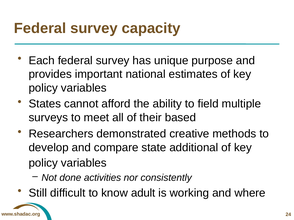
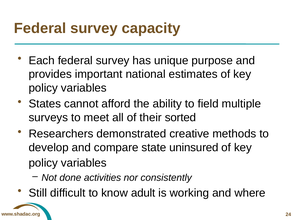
based: based -> sorted
additional: additional -> uninsured
